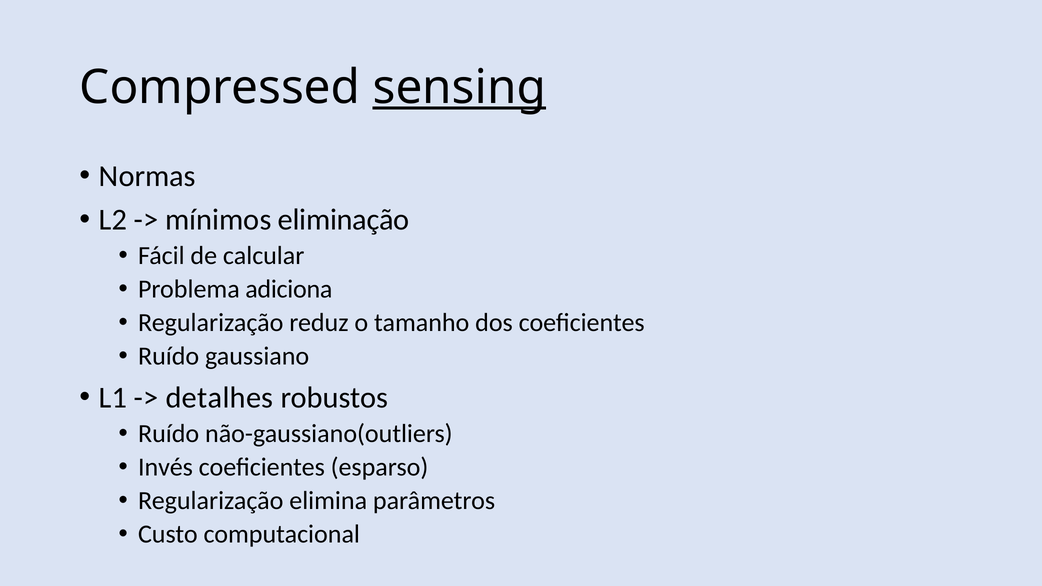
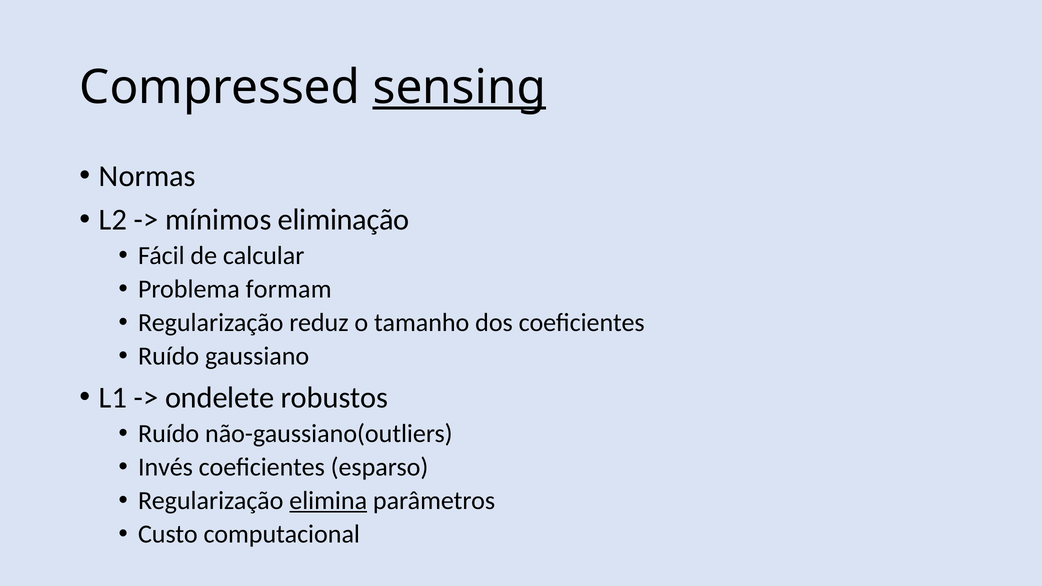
adiciona: adiciona -> formam
detalhes: detalhes -> ondelete
elimina underline: none -> present
